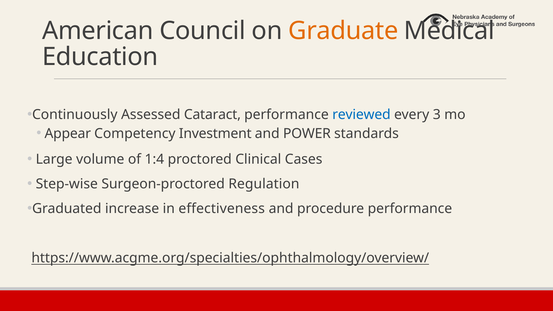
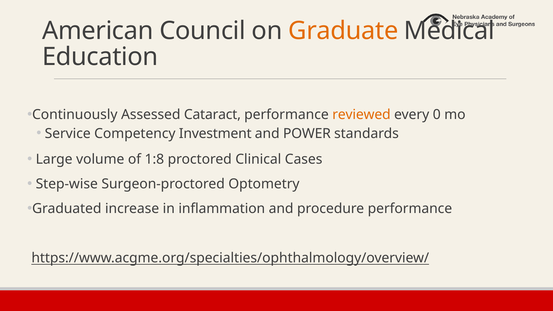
reviewed colour: blue -> orange
3: 3 -> 0
Appear: Appear -> Service
1:4: 1:4 -> 1:8
Regulation: Regulation -> Optometry
effectiveness: effectiveness -> inflammation
